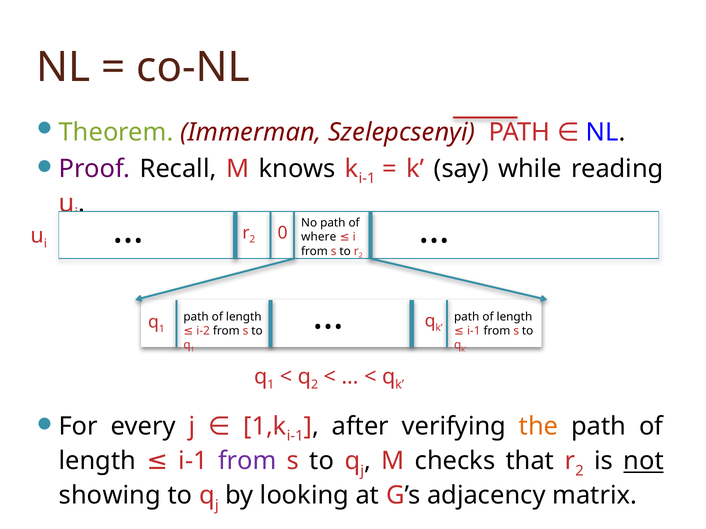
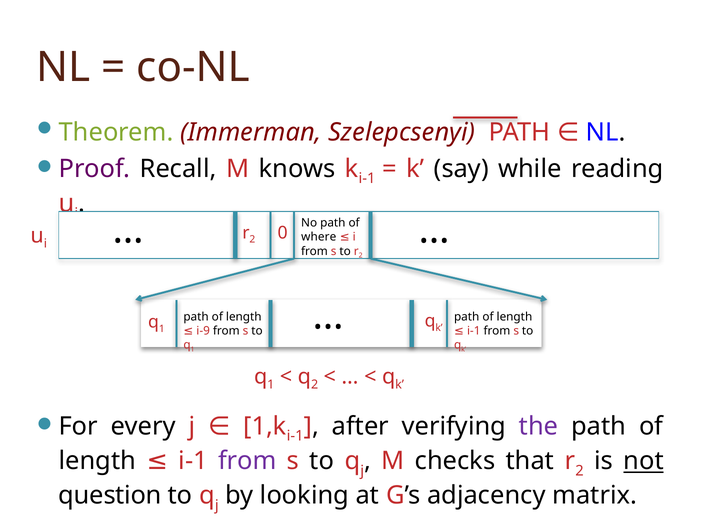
i-2: i-2 -> i-9
the colour: orange -> purple
showing: showing -> question
